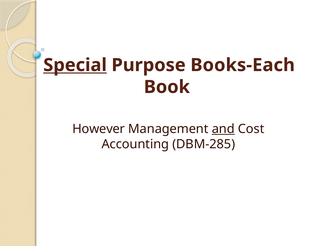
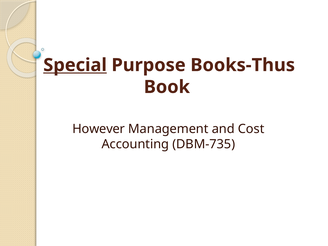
Books-Each: Books-Each -> Books-Thus
and underline: present -> none
DBM-285: DBM-285 -> DBM-735
